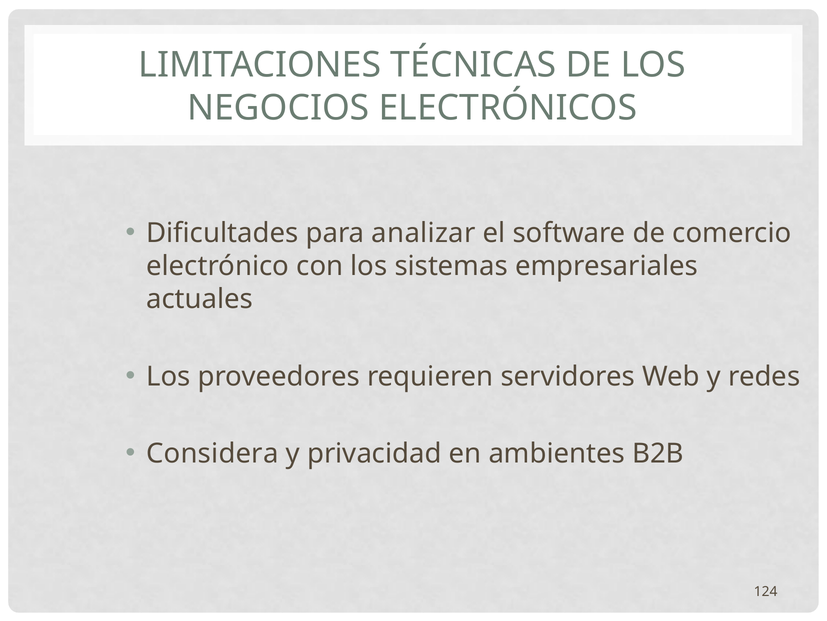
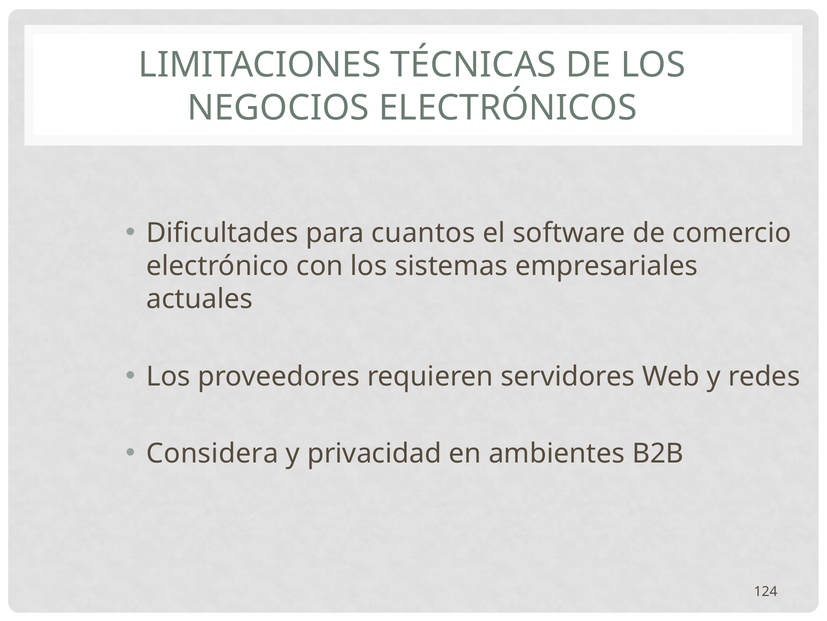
analizar: analizar -> cuantos
